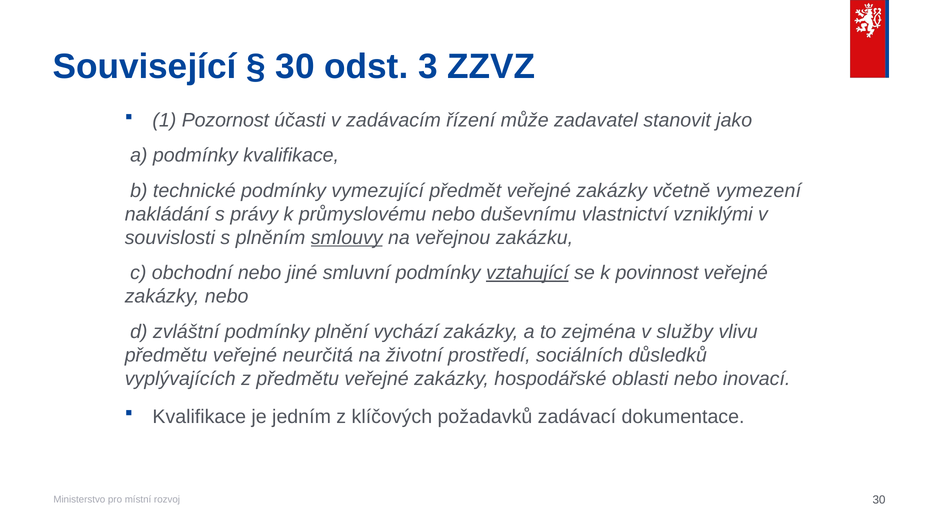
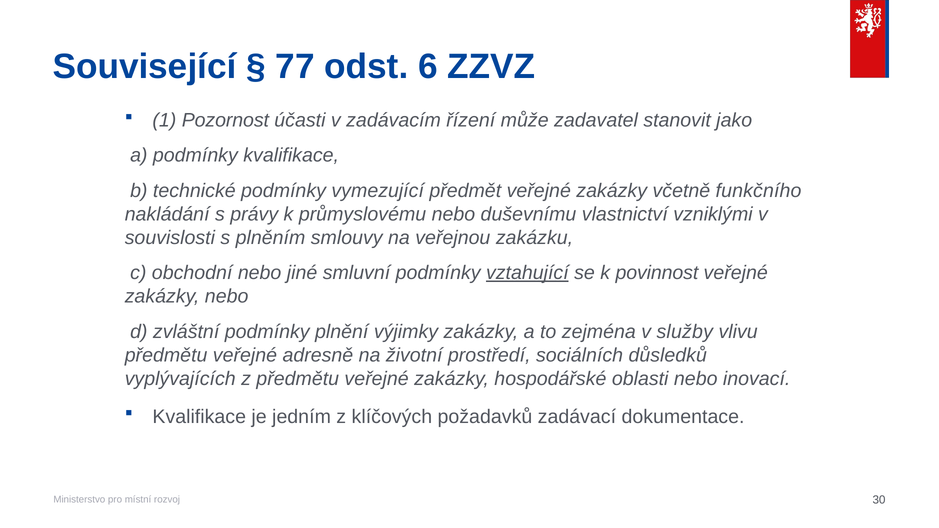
30 at (295, 67): 30 -> 77
3: 3 -> 6
vymezení: vymezení -> funkčního
smlouvy underline: present -> none
vychází: vychází -> výjimky
neurčitá: neurčitá -> adresně
